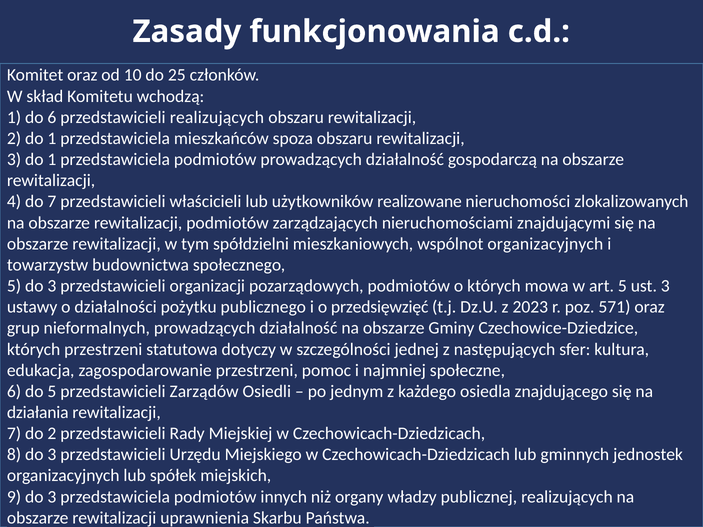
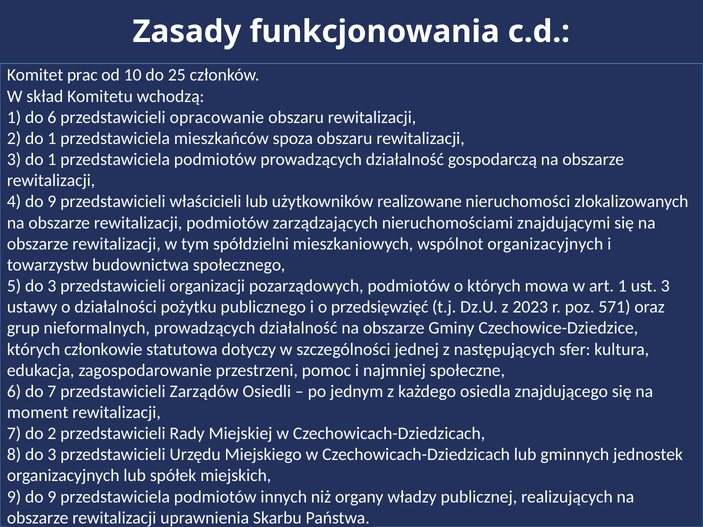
Komitet oraz: oraz -> prac
przedstawicieli realizujących: realizujących -> opracowanie
4 do 7: 7 -> 9
art 5: 5 -> 1
których przestrzeni: przestrzeni -> członkowie
do 5: 5 -> 7
działania: działania -> moment
9 do 3: 3 -> 9
